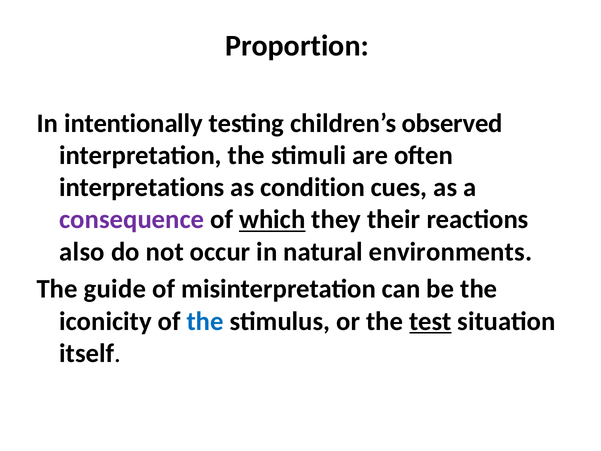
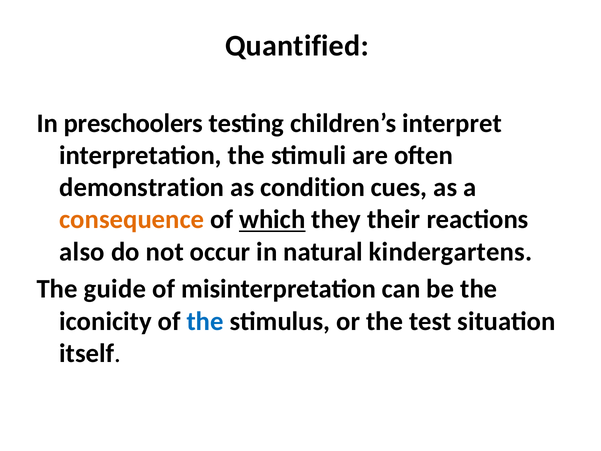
Proportion: Proportion -> Quantified
intentionally: intentionally -> preschoolers
observed: observed -> interpret
interpretations: interpretations -> demonstration
consequence colour: purple -> orange
environments: environments -> kindergartens
test underline: present -> none
